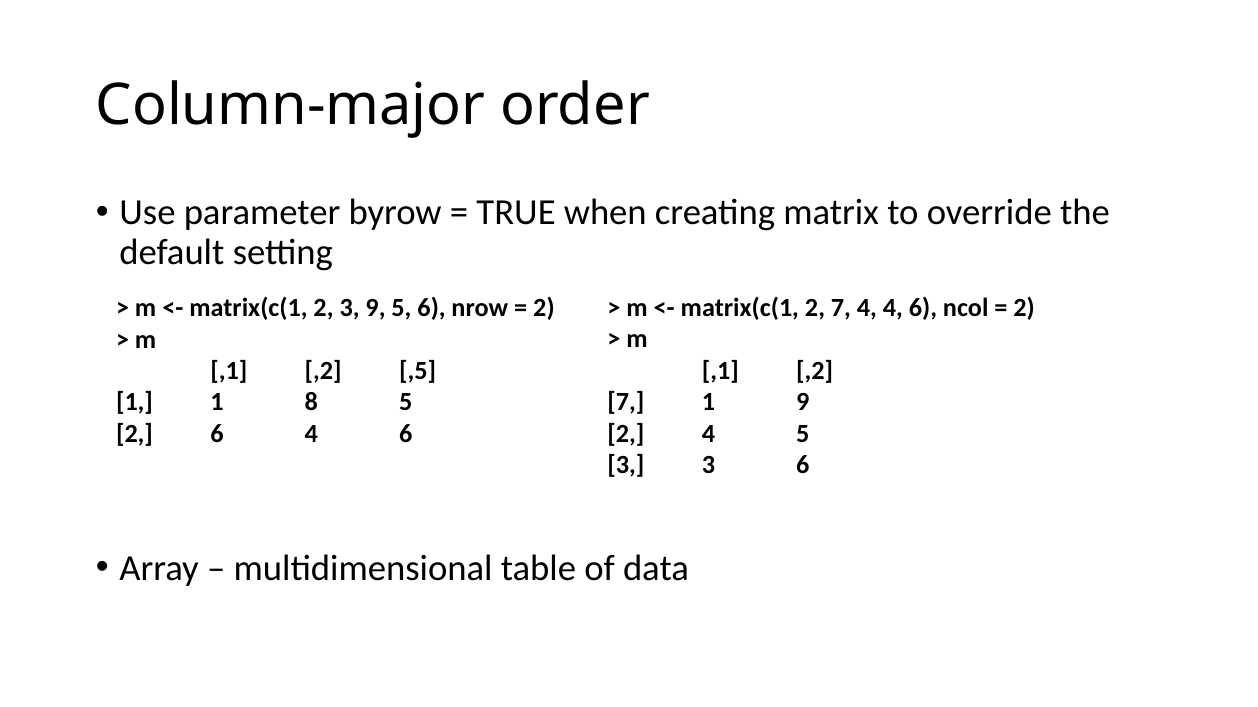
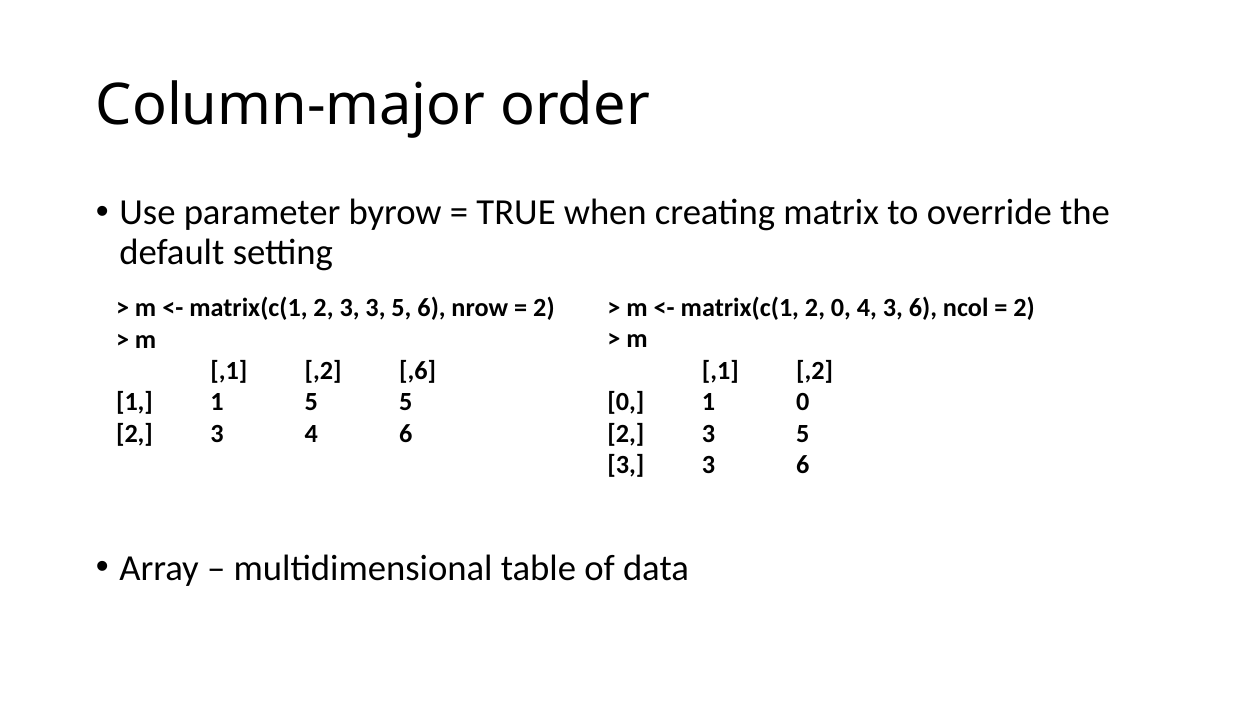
2 3 9: 9 -> 3
2 7: 7 -> 0
4 4: 4 -> 3
,5: ,5 -> ,6
7 at (626, 403): 7 -> 0
1 9: 9 -> 0
1 8: 8 -> 5
6 at (217, 434): 6 -> 3
4 at (708, 434): 4 -> 3
